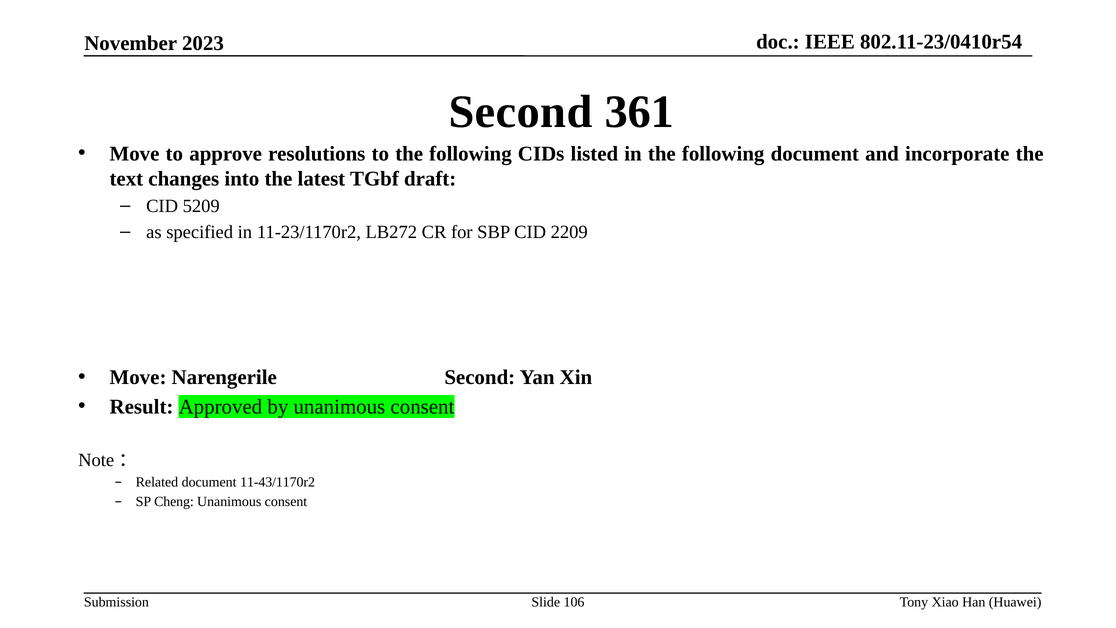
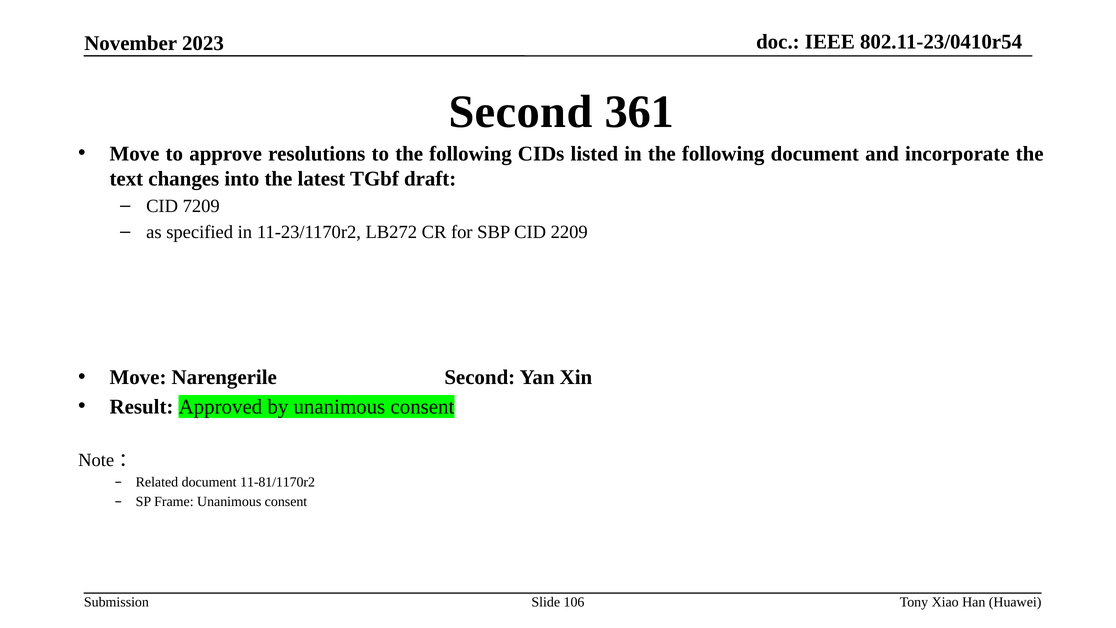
5209: 5209 -> 7209
11-43/1170r2: 11-43/1170r2 -> 11-81/1170r2
Cheng: Cheng -> Frame
